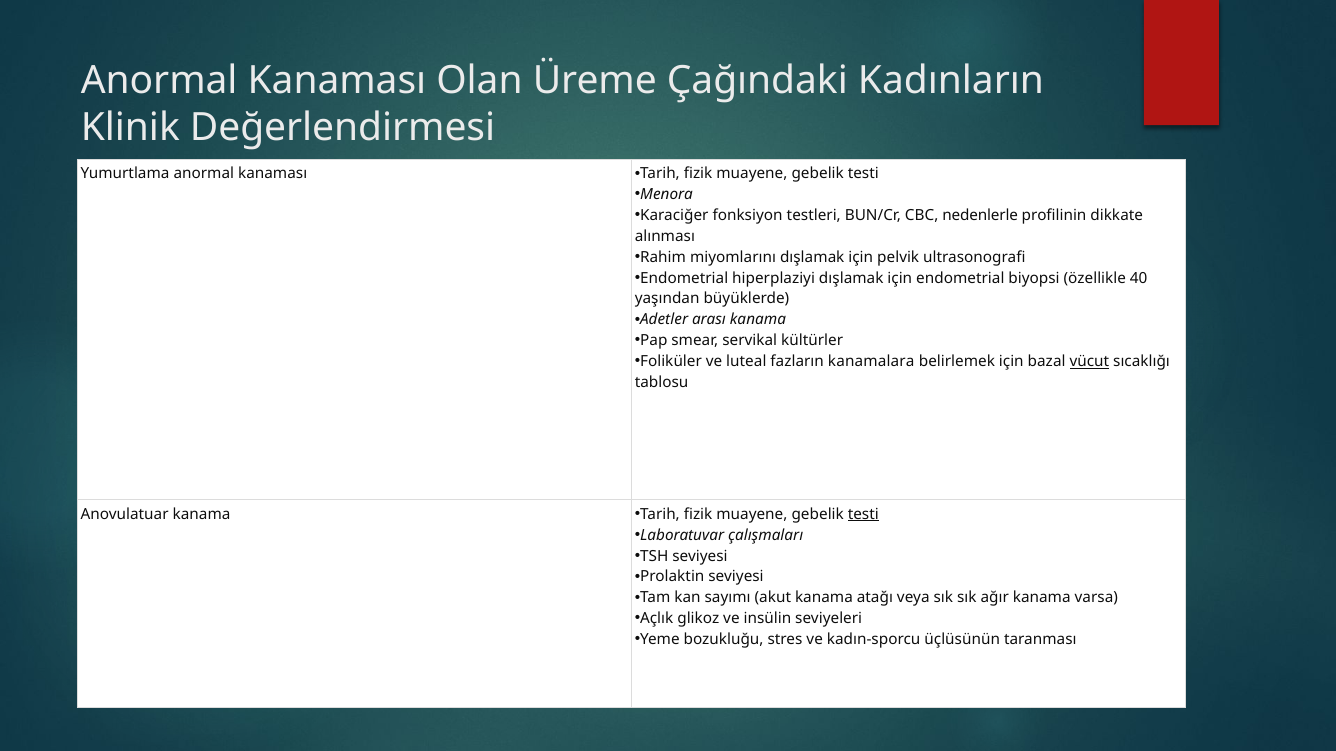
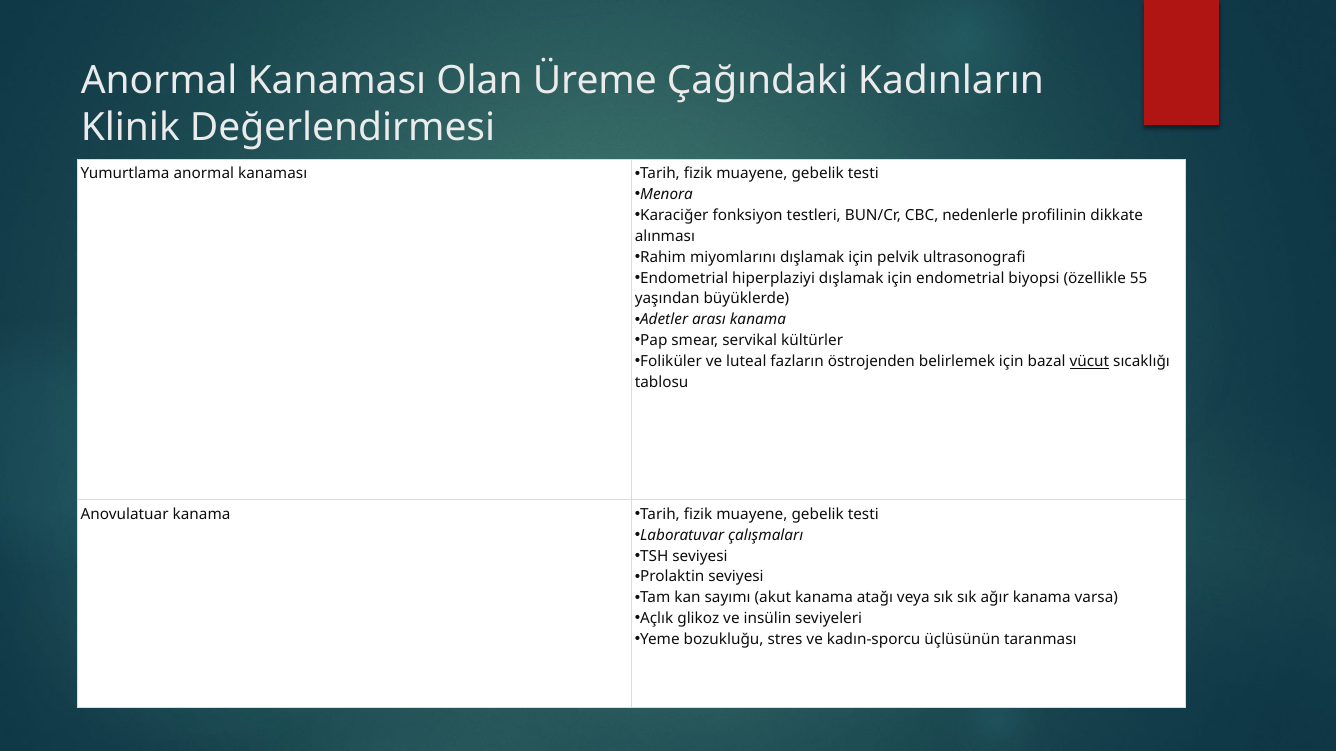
40: 40 -> 55
kanamalara: kanamalara -> östrojenden
testi at (863, 515) underline: present -> none
